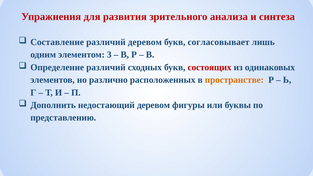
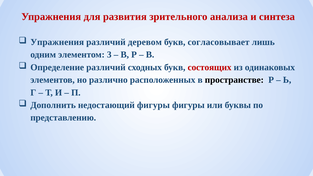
Составление at (57, 42): Составление -> Упражнения
пространстве colour: orange -> black
недостающий деревом: деревом -> фигуры
